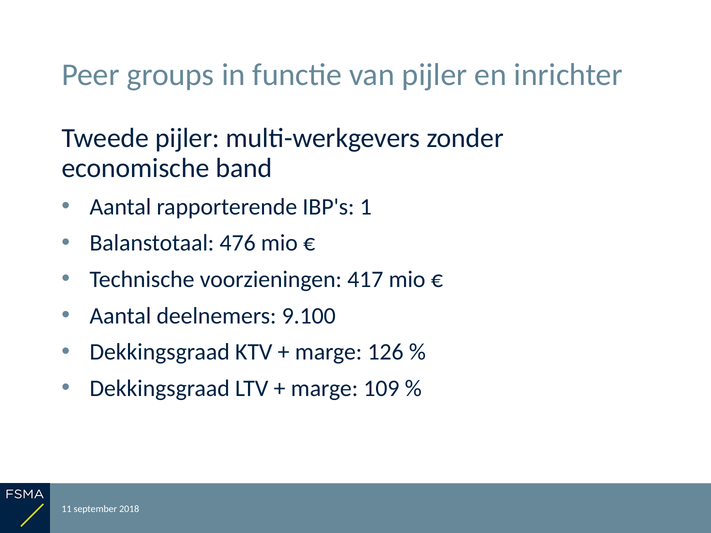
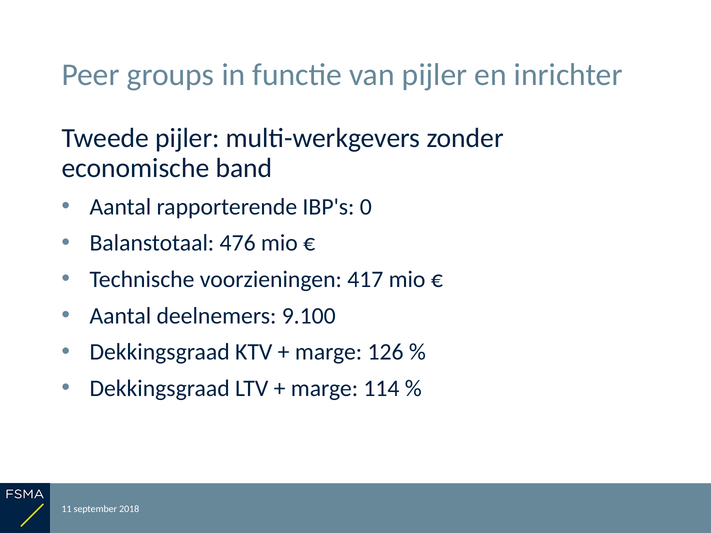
1: 1 -> 0
109: 109 -> 114
